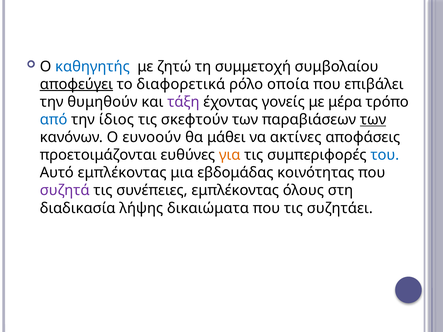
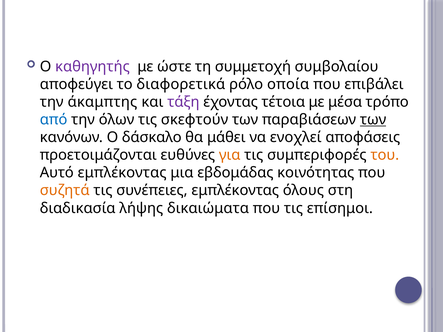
καθηγητής colour: blue -> purple
ζητώ: ζητώ -> ώστε
αποφεύγει underline: present -> none
θυμηθούν: θυμηθούν -> άκαμπτης
γονείς: γονείς -> τέτοια
μέρα: μέρα -> μέσα
ίδιος: ίδιος -> όλων
ευνοούν: ευνοούν -> δάσκαλο
ακτίνες: ακτίνες -> ενοχλεί
του colour: blue -> orange
συζητά colour: purple -> orange
συζητάει: συζητάει -> επίσημοι
